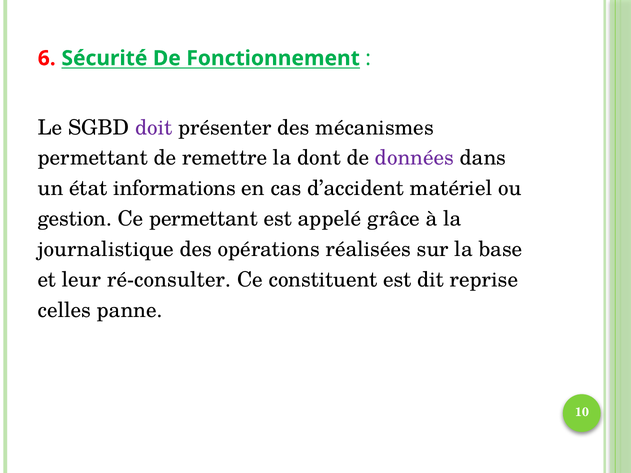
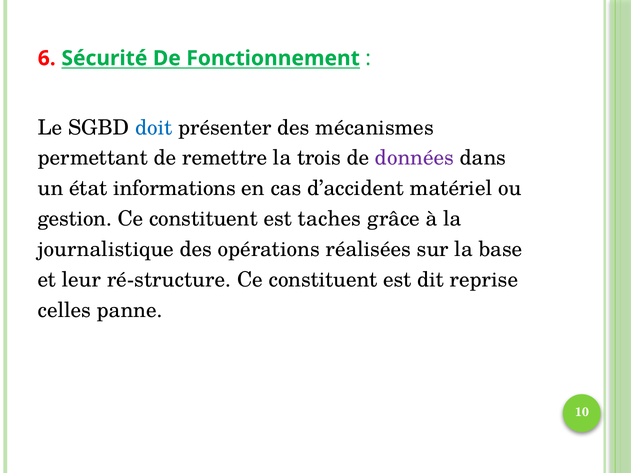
doit colour: purple -> blue
dont: dont -> trois
permettant at (203, 219): permettant -> constituent
appelé: appelé -> taches
ré-consulter: ré-consulter -> ré-structure
